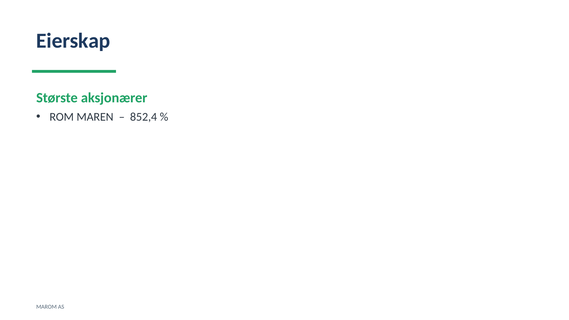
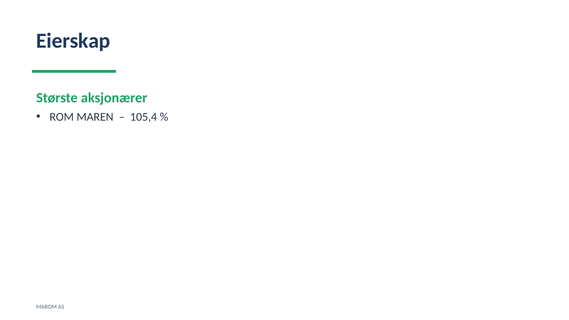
852,4: 852,4 -> 105,4
